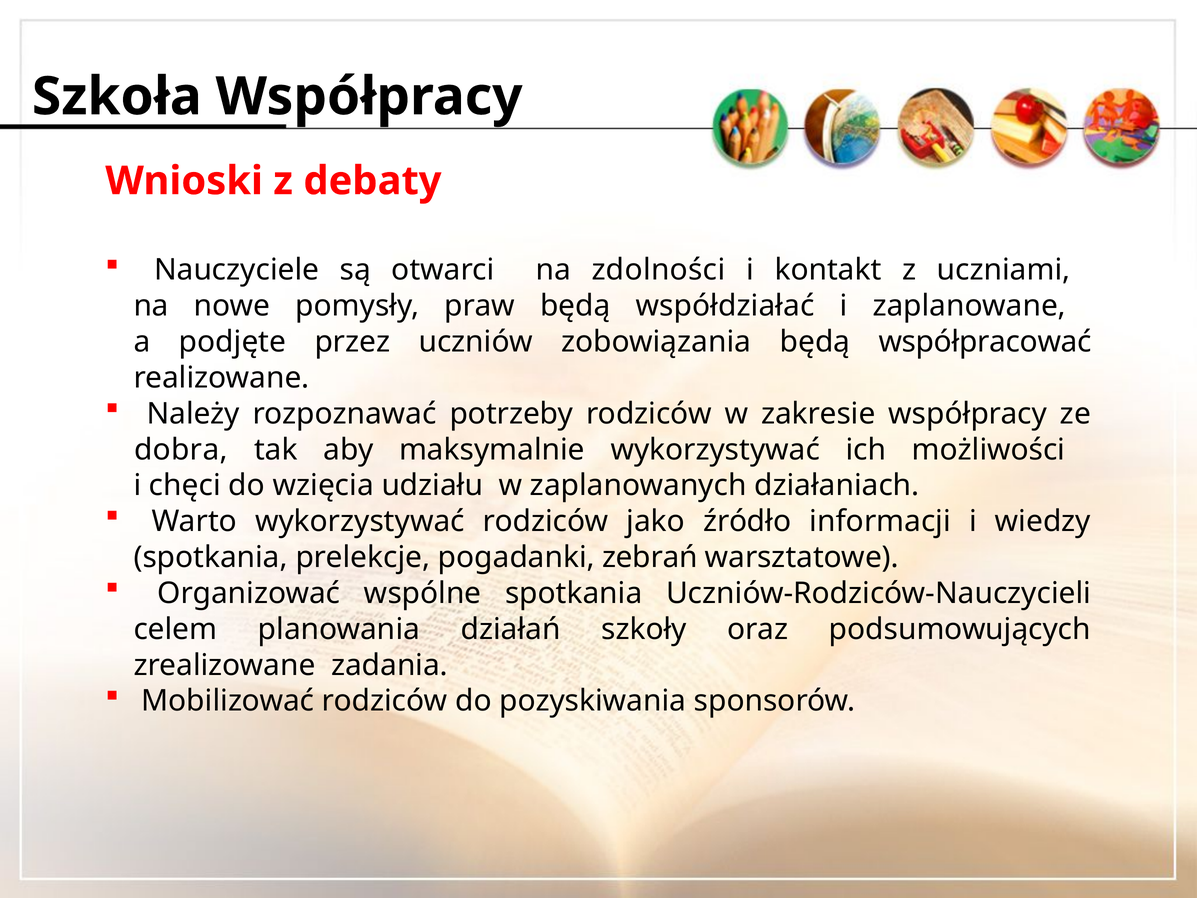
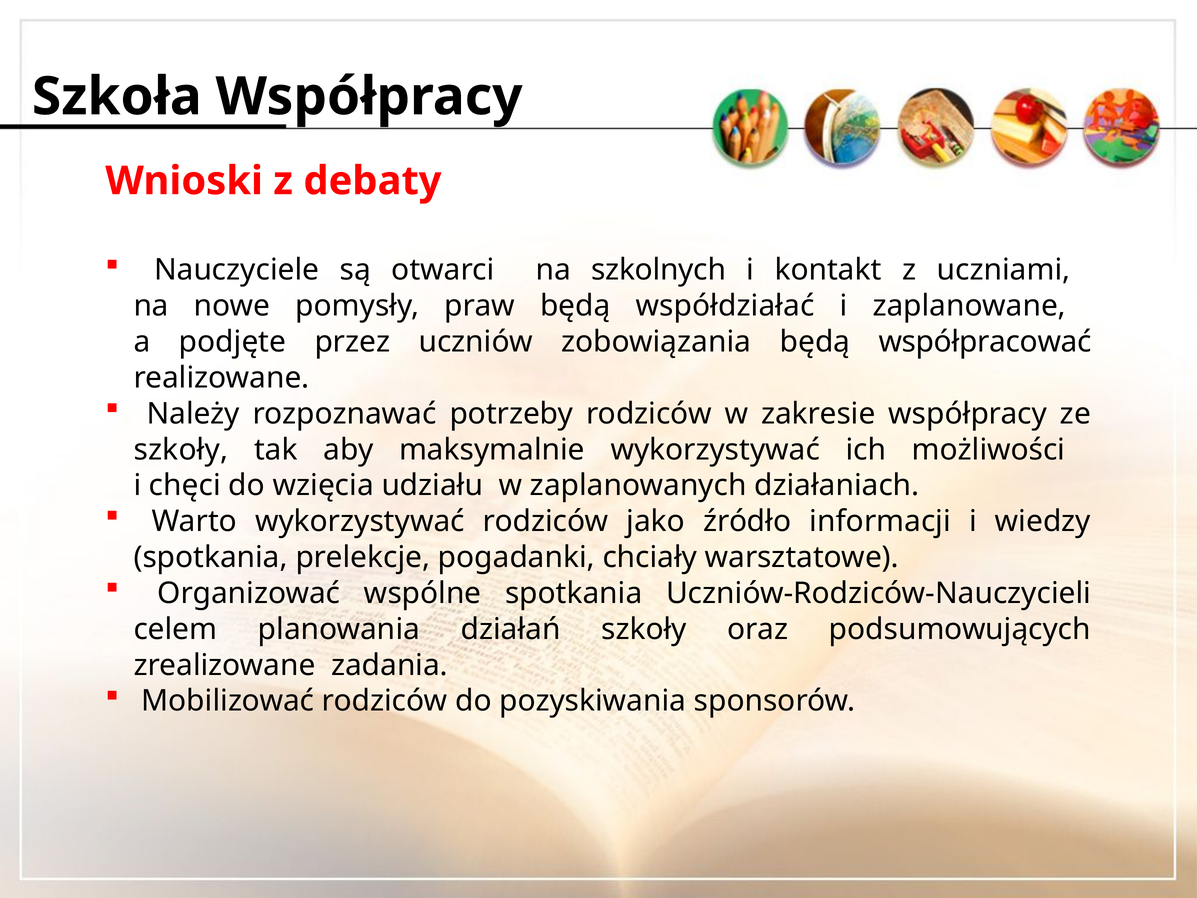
zdolności: zdolności -> szkolnych
dobra at (181, 450): dobra -> szkoły
zebrań: zebrań -> chciały
